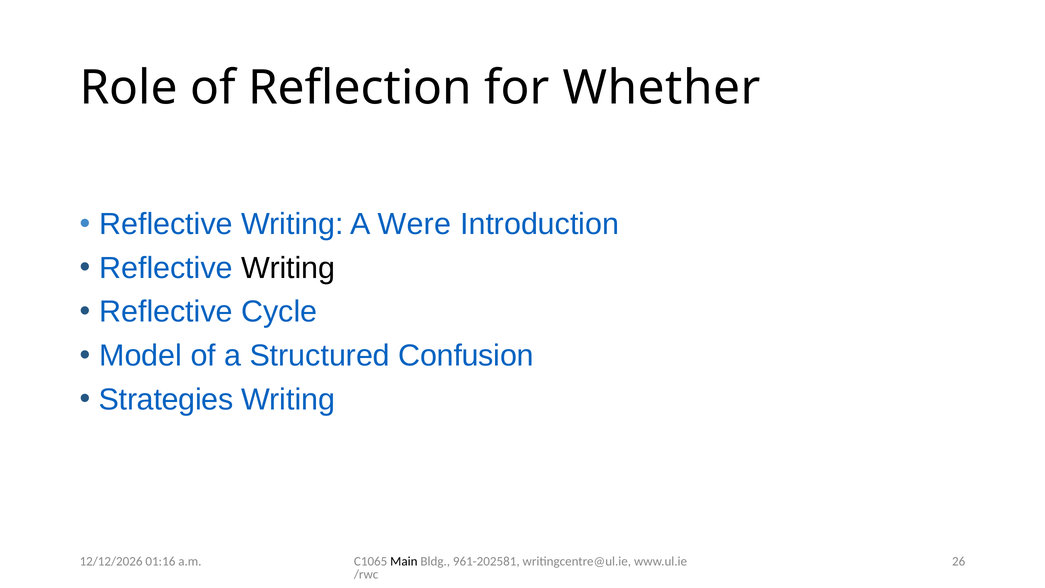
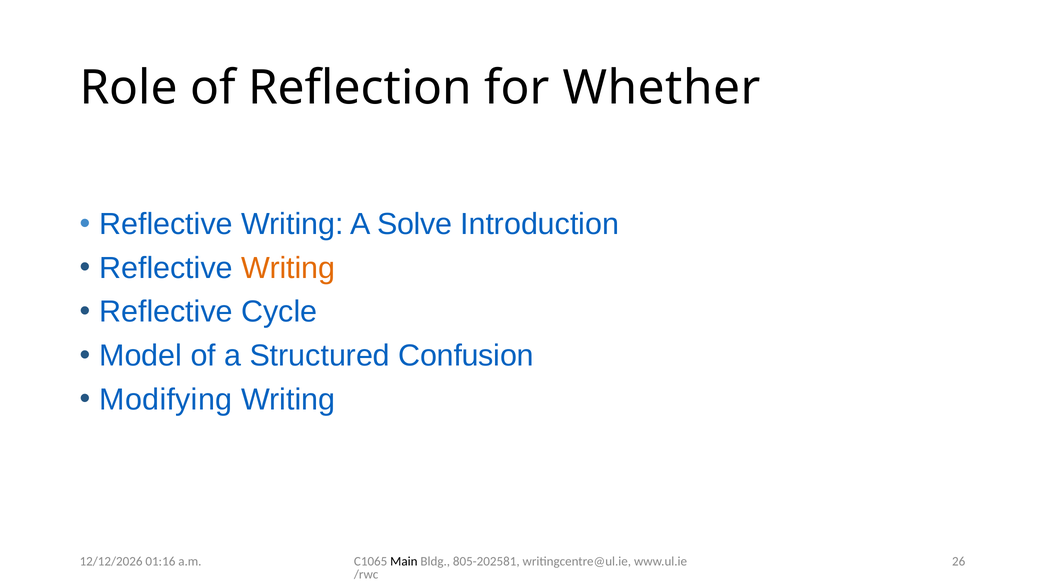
Were: Were -> Solve
Writing at (288, 268) colour: black -> orange
Strategies: Strategies -> Modifying
961-202581: 961-202581 -> 805-202581
